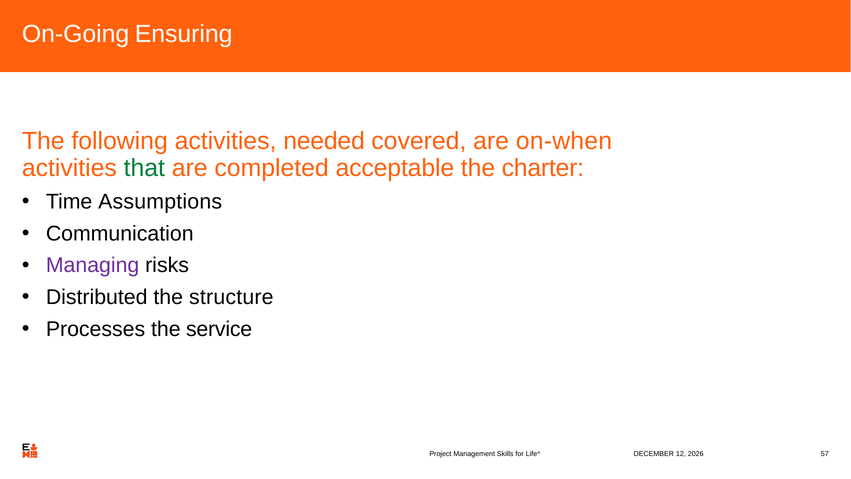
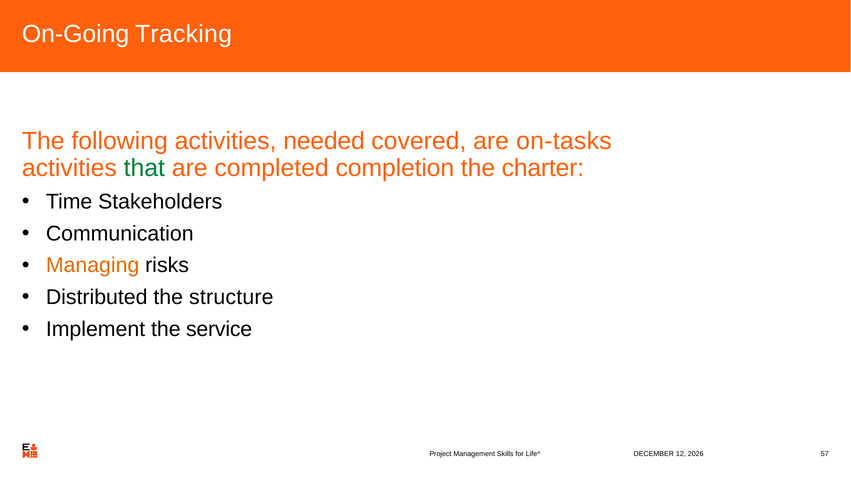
Ensuring: Ensuring -> Tracking
on-when: on-when -> on-tasks
acceptable: acceptable -> completion
Assumptions: Assumptions -> Stakeholders
Managing colour: purple -> orange
Processes: Processes -> Implement
